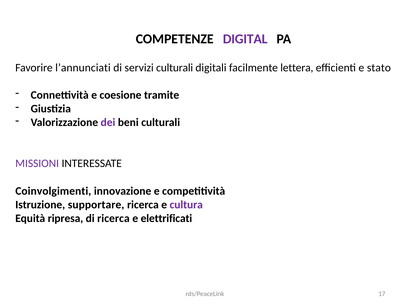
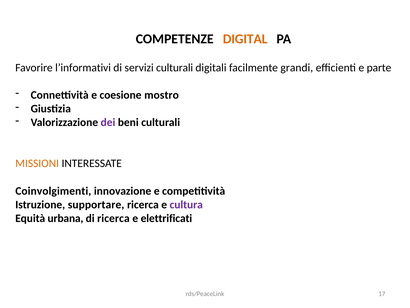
DIGITAL colour: purple -> orange
l’annunciati: l’annunciati -> l’informativi
lettera: lettera -> grandi
stato: stato -> parte
tramite: tramite -> mostro
MISSIONI colour: purple -> orange
ripresa: ripresa -> urbana
